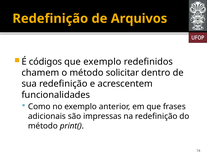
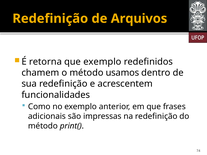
códigos: códigos -> retorna
solicitar: solicitar -> usamos
